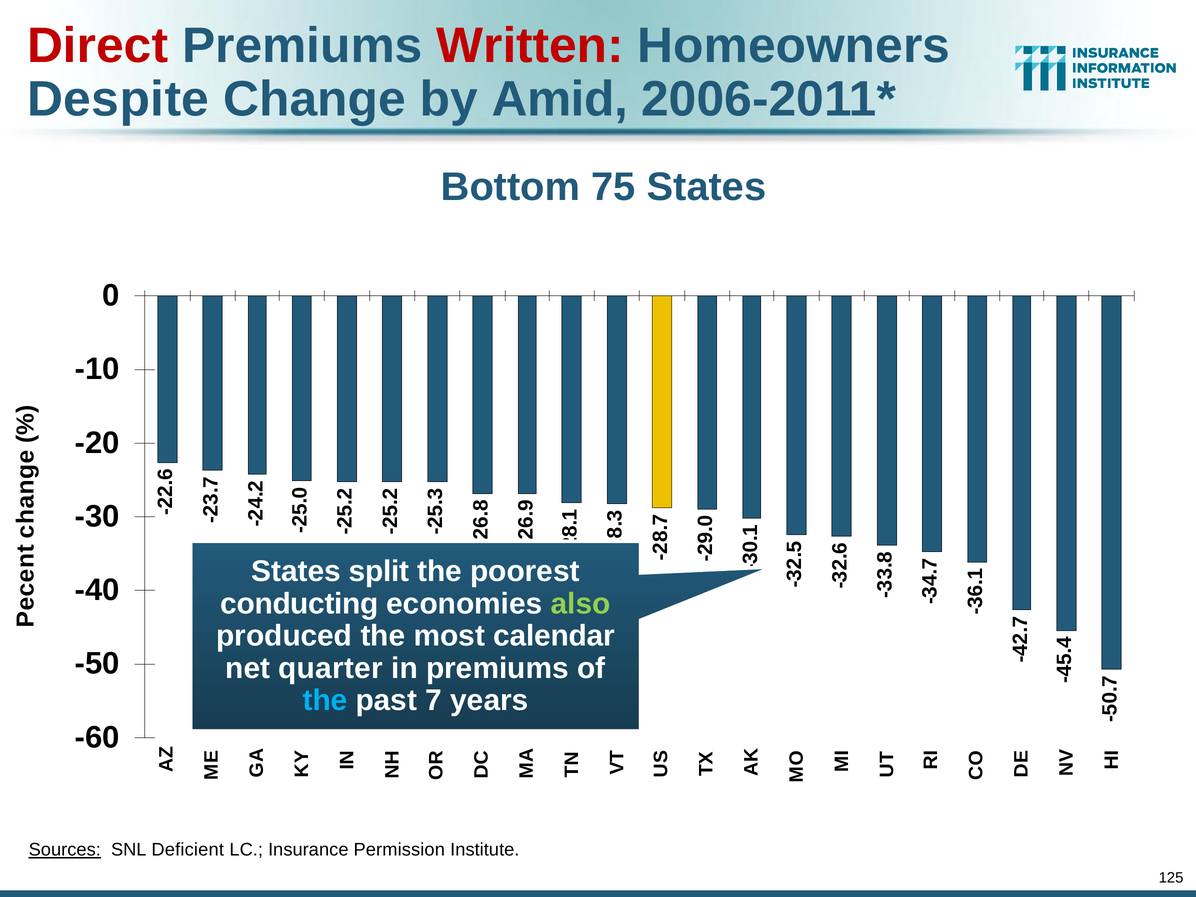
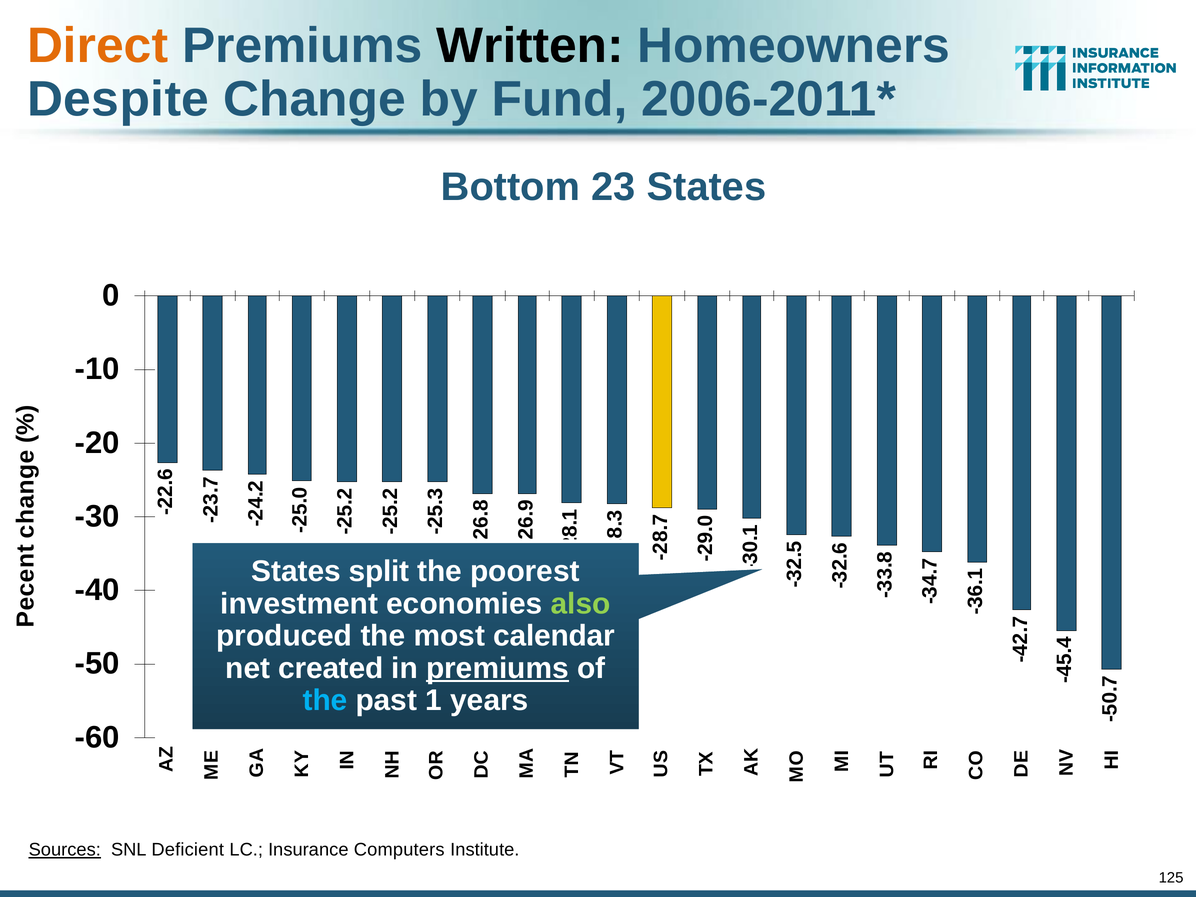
Direct colour: red -> orange
Written colour: red -> black
Amid: Amid -> Fund
75: 75 -> 23
conducting: conducting -> investment
quarter: quarter -> created
premiums at (497, 668) underline: none -> present
past 7: 7 -> 1
Permission: Permission -> Computers
